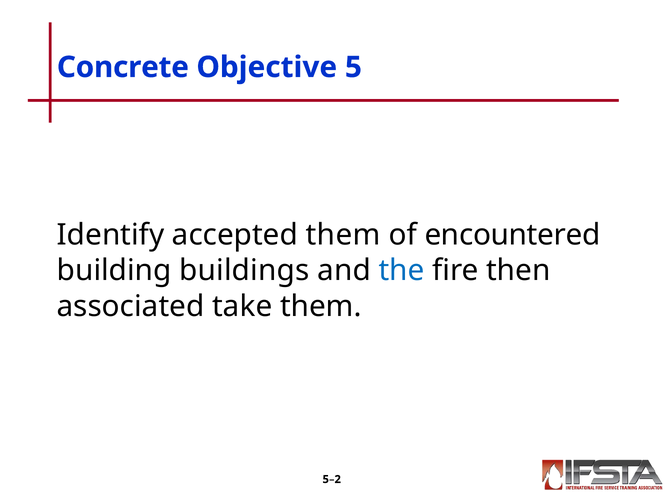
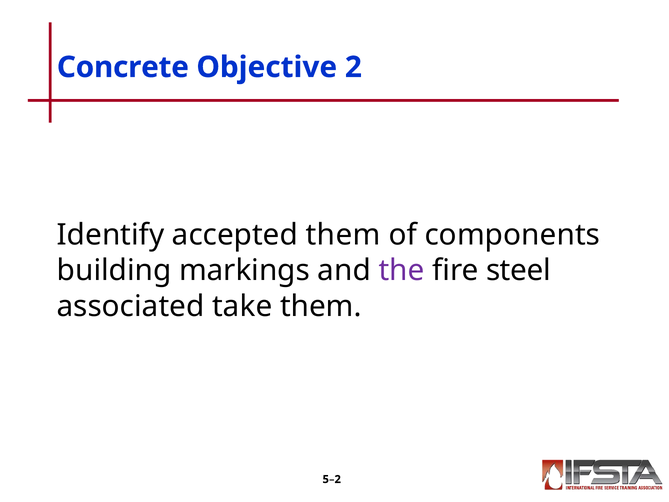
5: 5 -> 2
encountered: encountered -> components
buildings: buildings -> markings
the colour: blue -> purple
then: then -> steel
